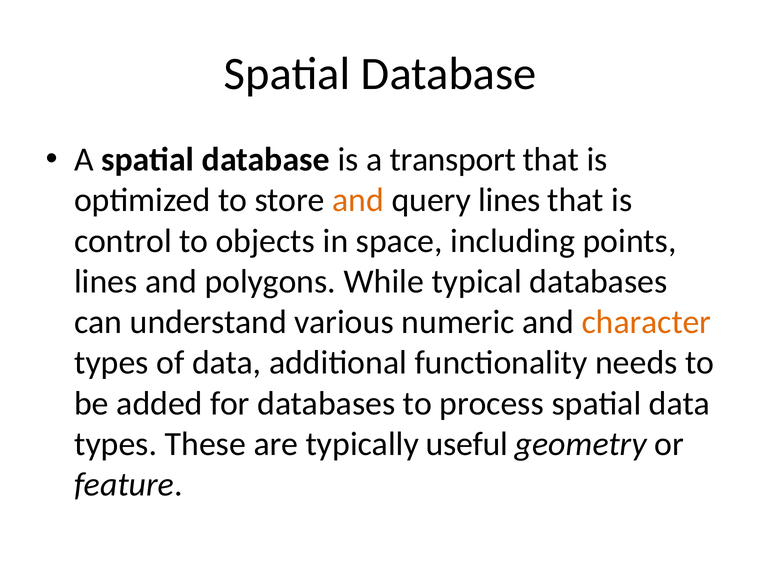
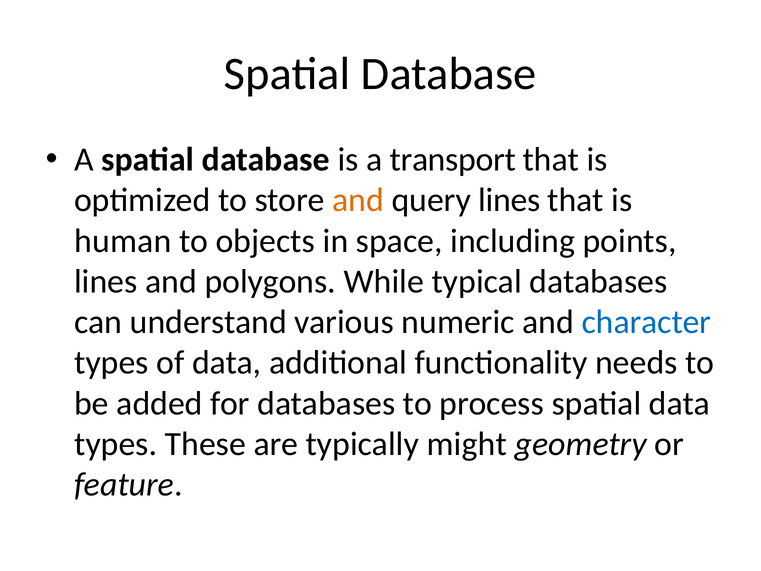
control: control -> human
character colour: orange -> blue
useful: useful -> might
